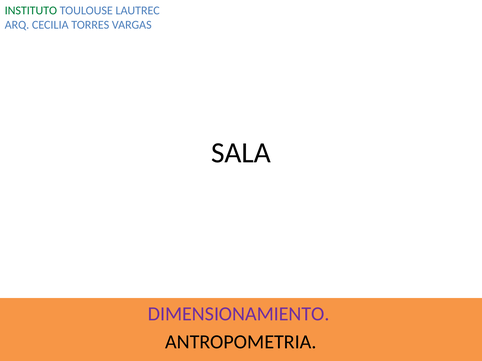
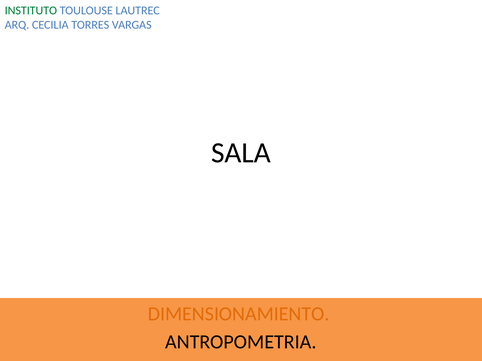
DIMENSIONAMIENTO colour: purple -> orange
